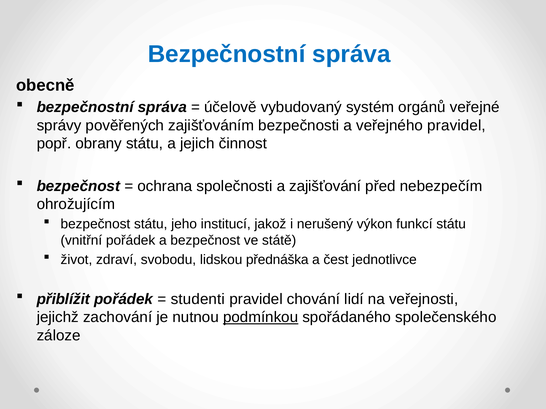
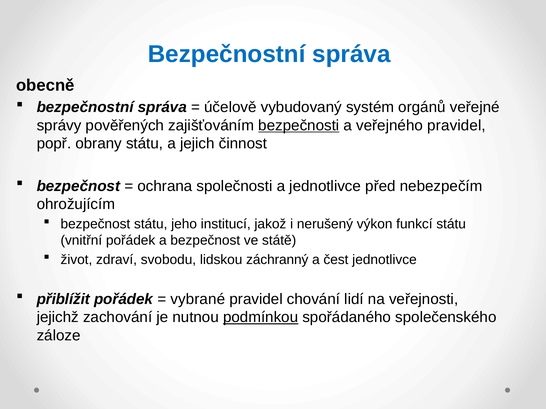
bezpečnosti underline: none -> present
a zajišťování: zajišťování -> jednotlivce
přednáška: přednáška -> záchranný
studenti: studenti -> vybrané
